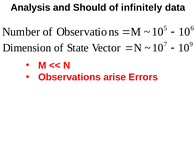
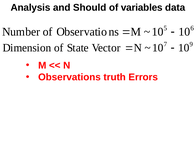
of infinitely: infinitely -> variables
arise: arise -> truth
